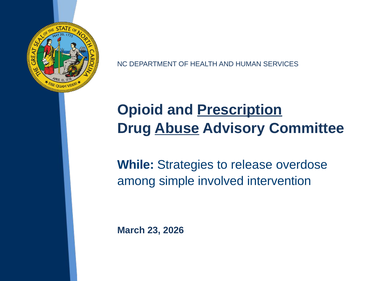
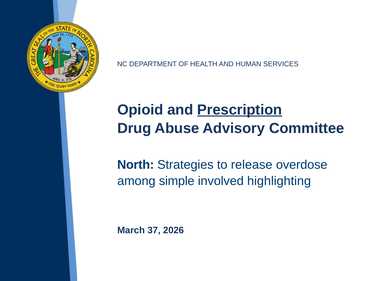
Abuse underline: present -> none
While: While -> North
intervention: intervention -> highlighting
23: 23 -> 37
